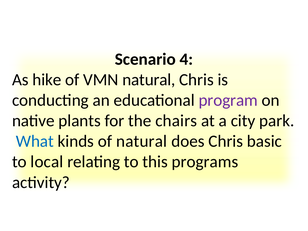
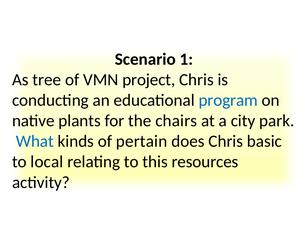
4: 4 -> 1
hike: hike -> tree
VMN natural: natural -> project
program colour: purple -> blue
of natural: natural -> pertain
programs: programs -> resources
